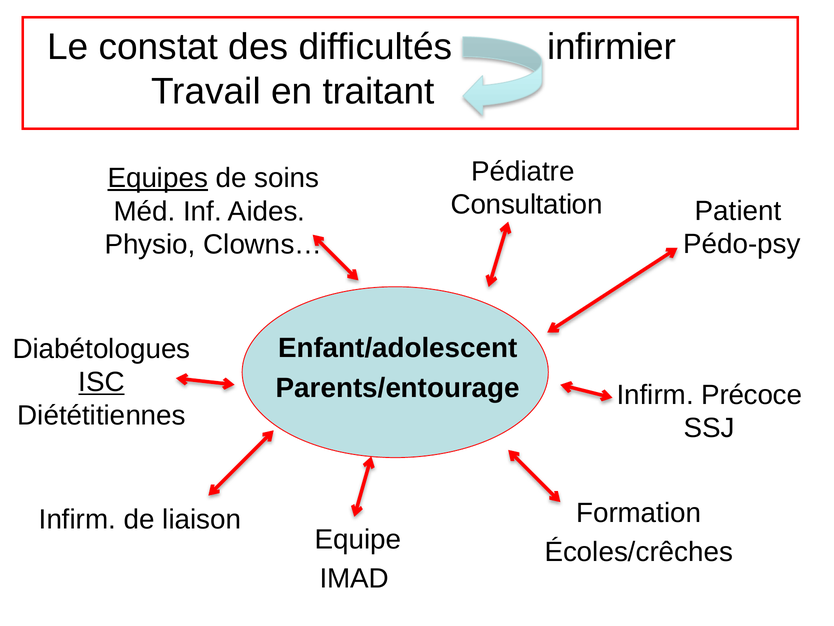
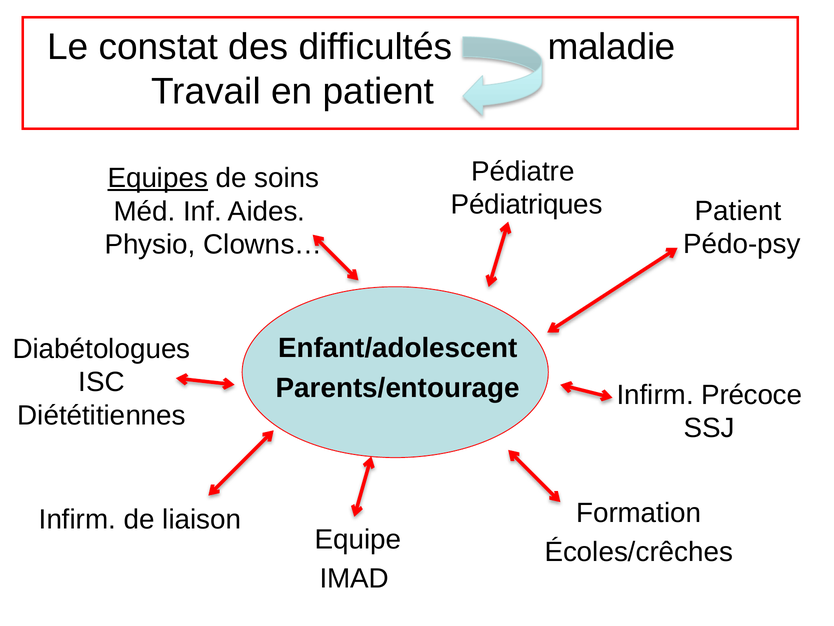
infirmier: infirmier -> maladie
en traitant: traitant -> patient
Consultation: Consultation -> Pédiatriques
ISC underline: present -> none
